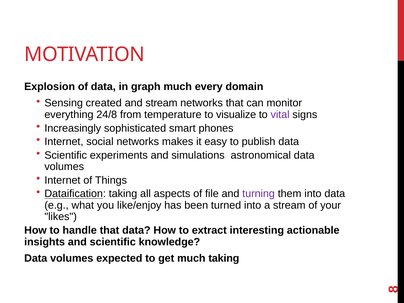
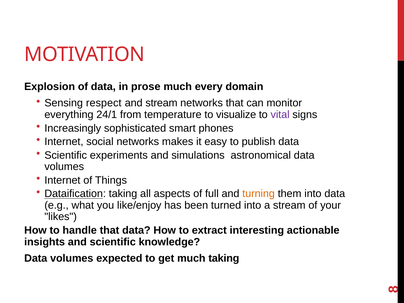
graph: graph -> prose
created: created -> respect
24/8: 24/8 -> 24/1
file: file -> full
turning colour: purple -> orange
